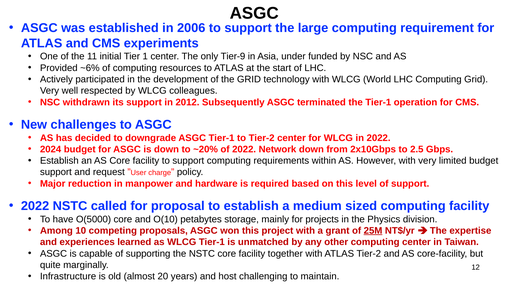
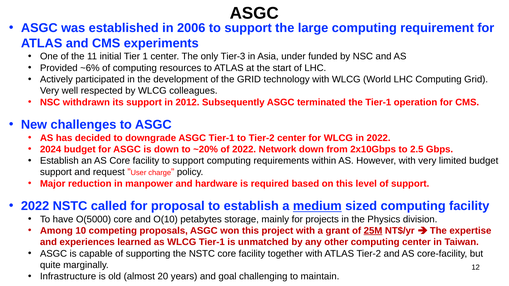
Tier-9: Tier-9 -> Tier-3
medium underline: none -> present
host: host -> goal
